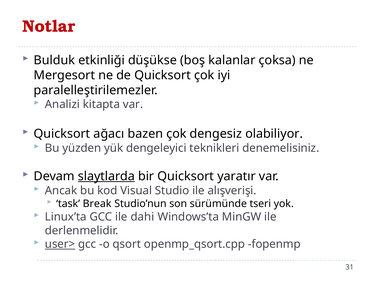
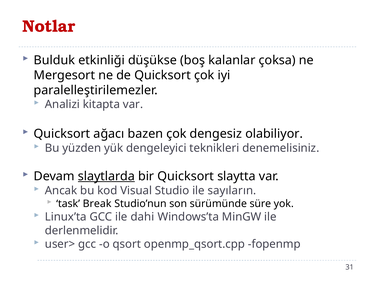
yaratır: yaratır -> slaytta
alışverişi: alışverişi -> sayıların
tseri: tseri -> süre
user> underline: present -> none
